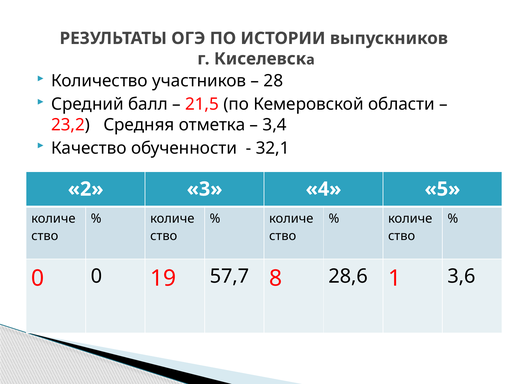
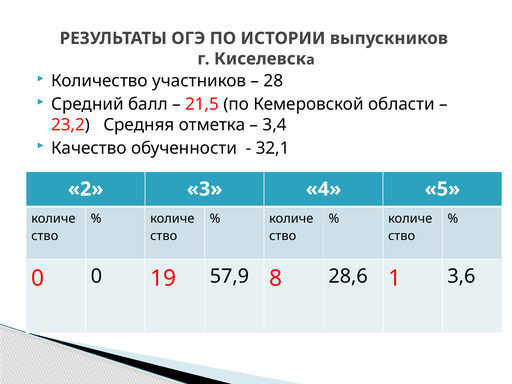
57,7: 57,7 -> 57,9
